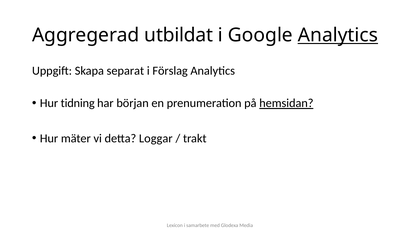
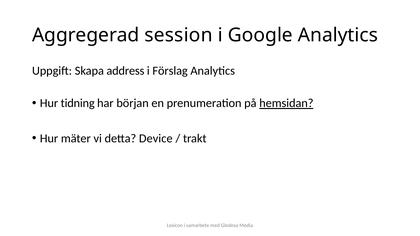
utbildat: utbildat -> session
Analytics at (338, 35) underline: present -> none
separat: separat -> address
Loggar: Loggar -> Device
